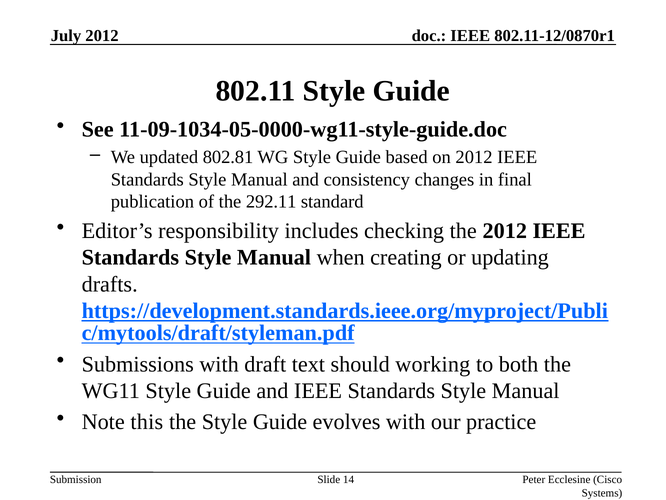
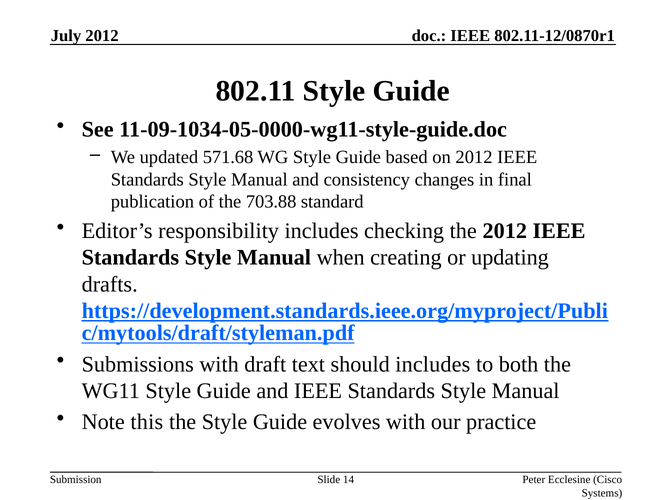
802.81: 802.81 -> 571.68
292.11: 292.11 -> 703.88
should working: working -> includes
